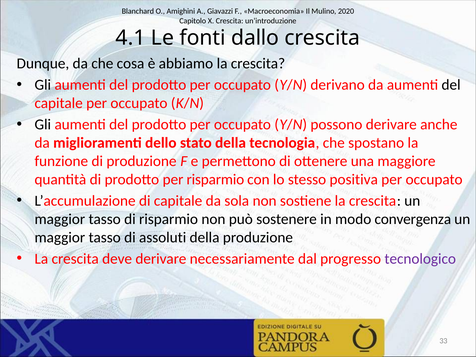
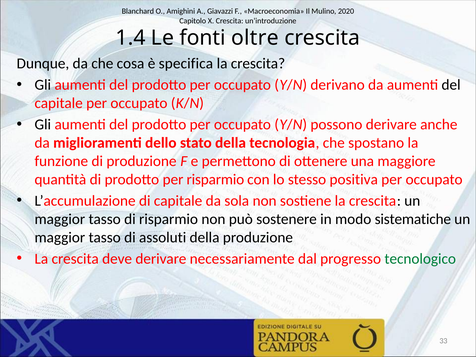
4.1: 4.1 -> 1.4
dallo: dallo -> oltre
abbiamo: abbiamo -> specifica
convergenza: convergenza -> sistematiche
tecnologico colour: purple -> green
